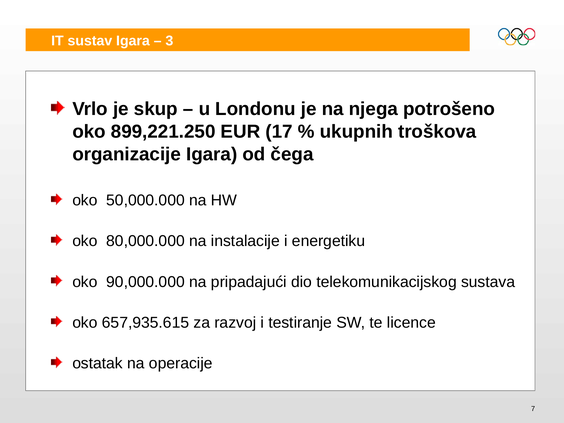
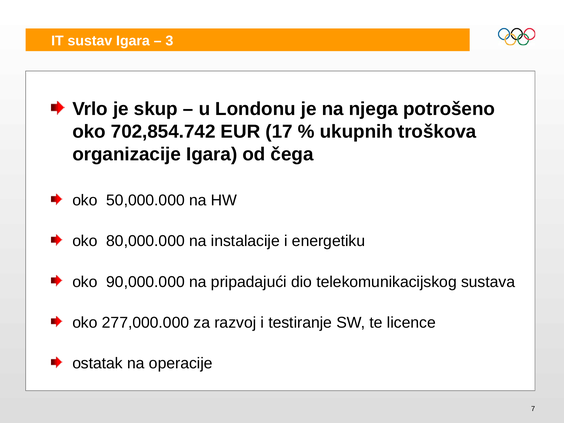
899,221.250: 899,221.250 -> 702,854.742
657,935.615: 657,935.615 -> 277,000.000
